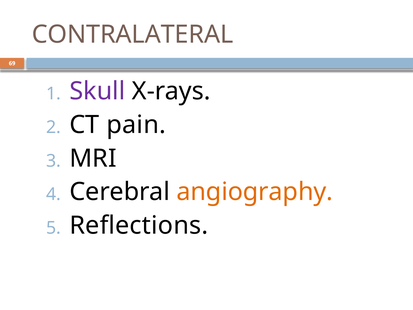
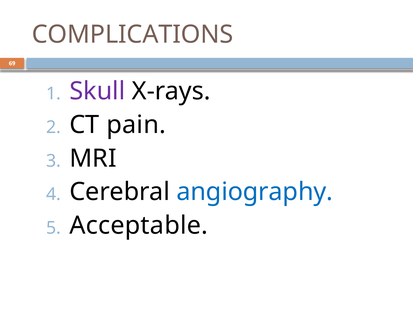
CONTRALATERAL: CONTRALATERAL -> COMPLICATIONS
angiography colour: orange -> blue
Reflections: Reflections -> Acceptable
